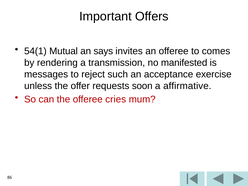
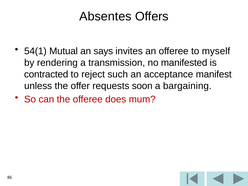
Important: Important -> Absentes
comes: comes -> myself
messages: messages -> contracted
exercise: exercise -> manifest
affirmative: affirmative -> bargaining
cries: cries -> does
